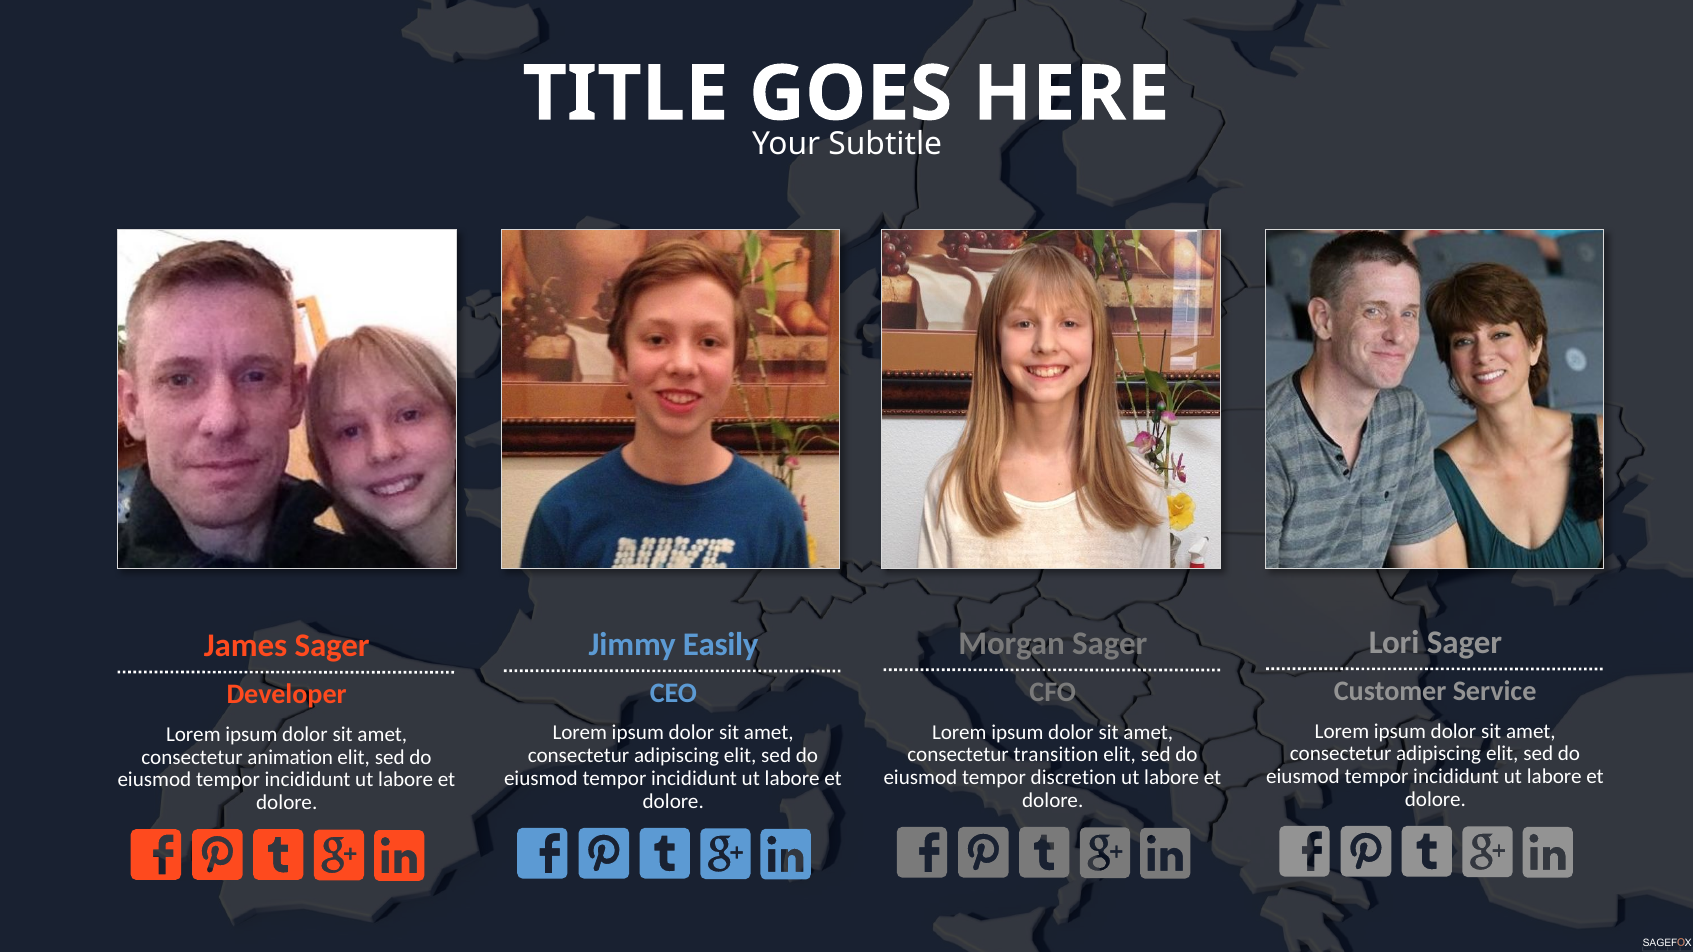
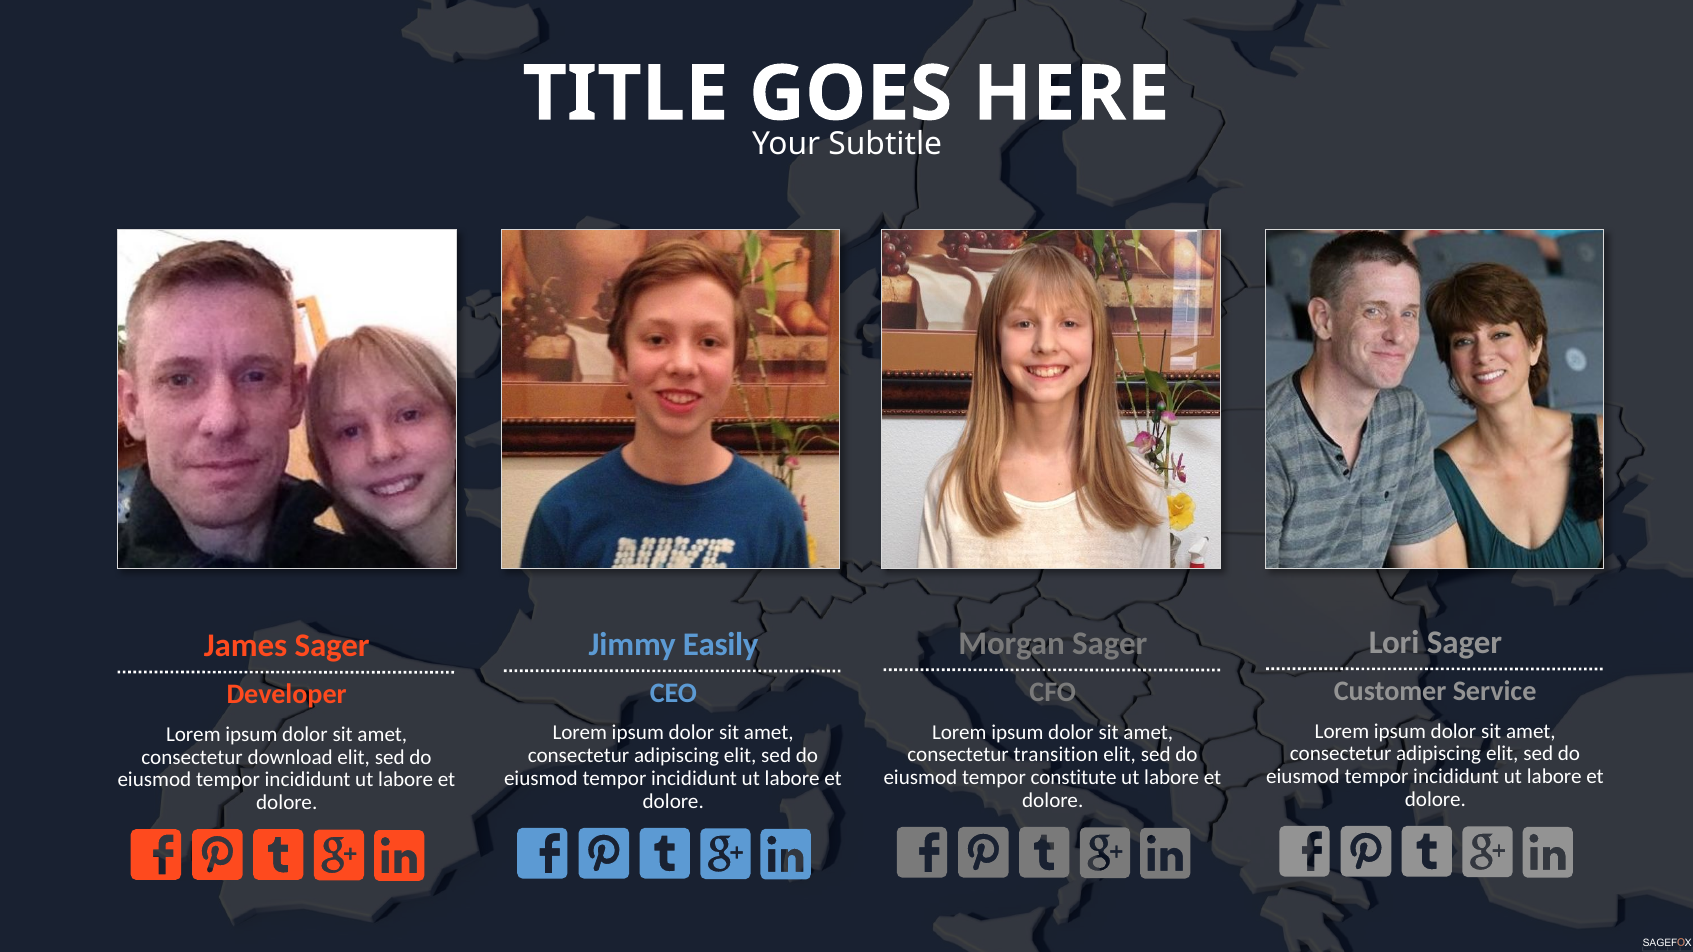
animation: animation -> download
discretion: discretion -> constitute
